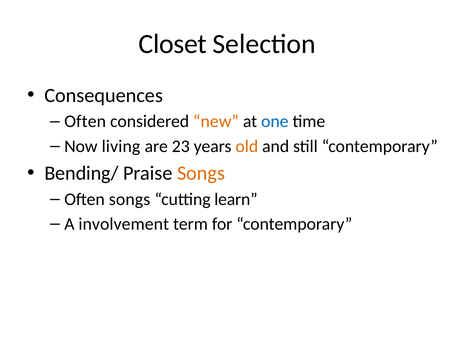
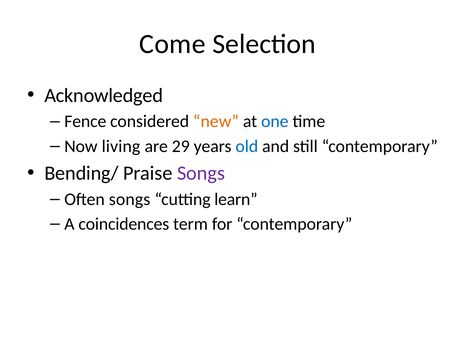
Closet: Closet -> Come
Consequences: Consequences -> Acknowledged
Often at (85, 122): Often -> Fence
23: 23 -> 29
old colour: orange -> blue
Songs at (201, 173) colour: orange -> purple
involvement: involvement -> coincidences
